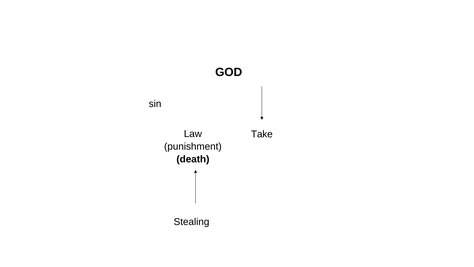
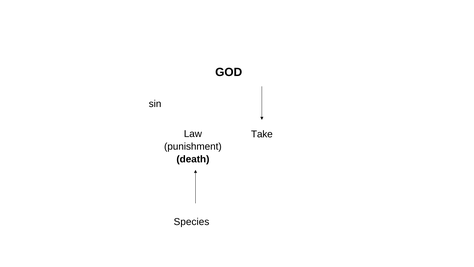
Stealing: Stealing -> Species
